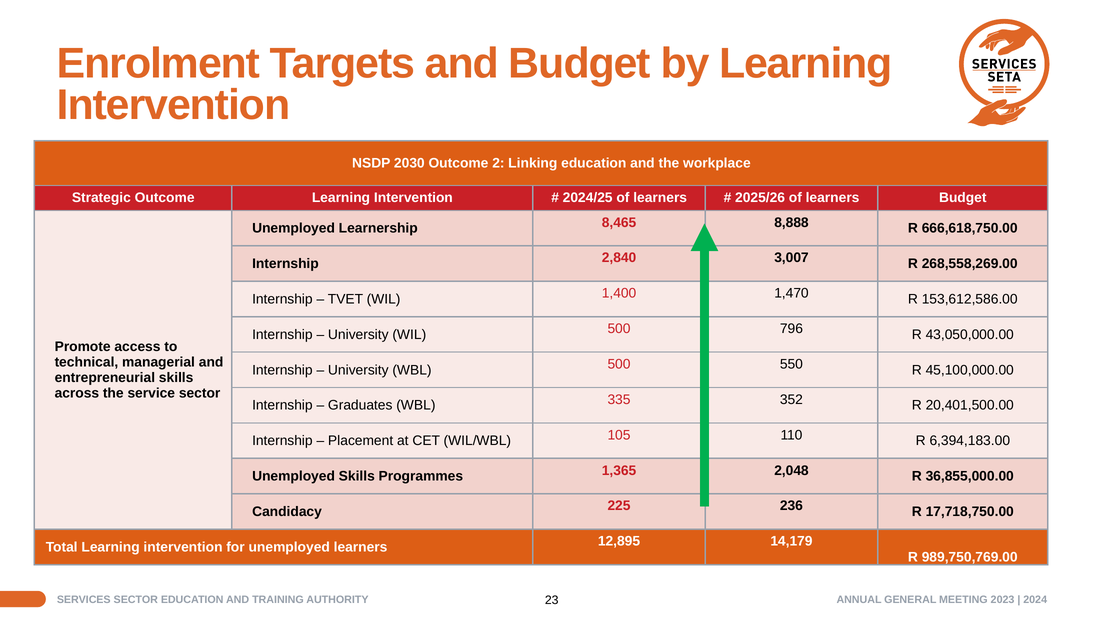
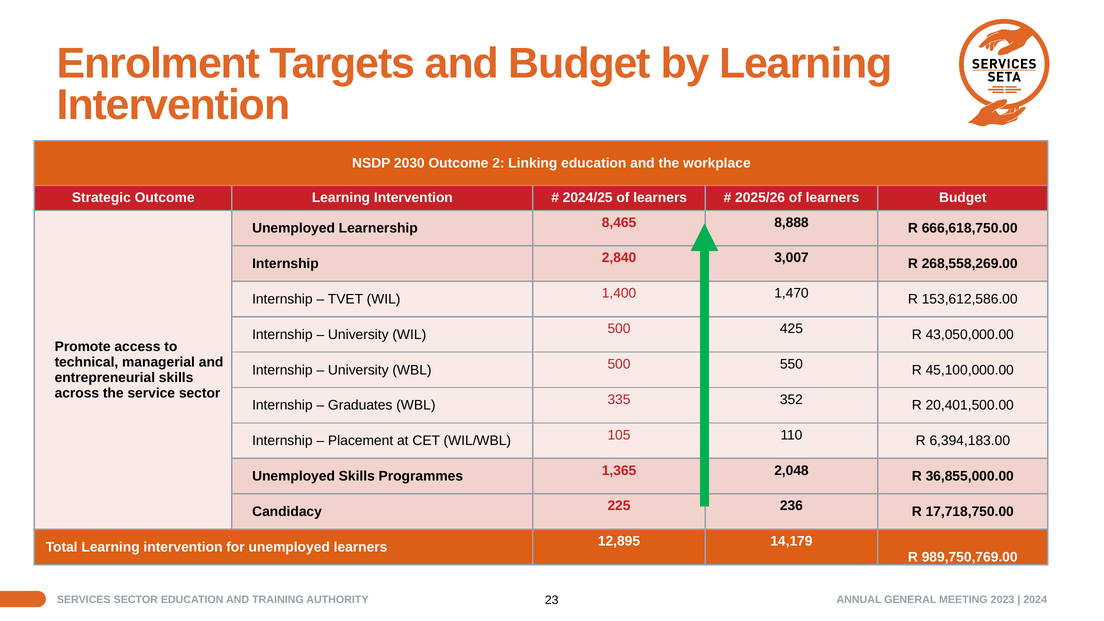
796: 796 -> 425
